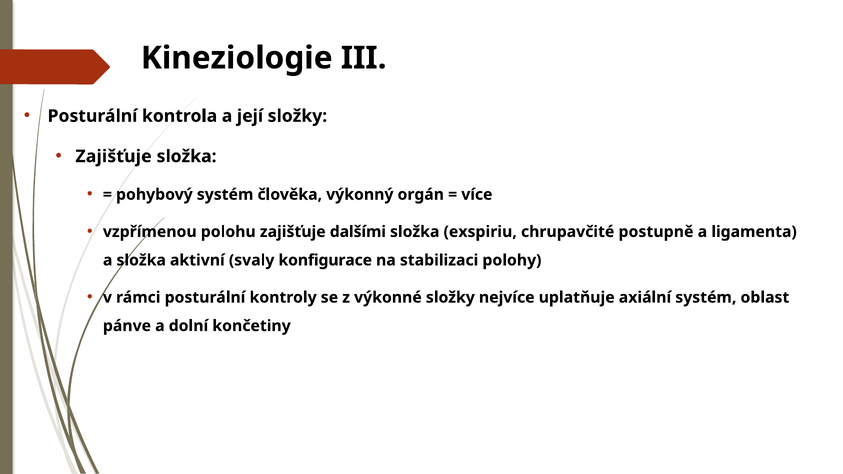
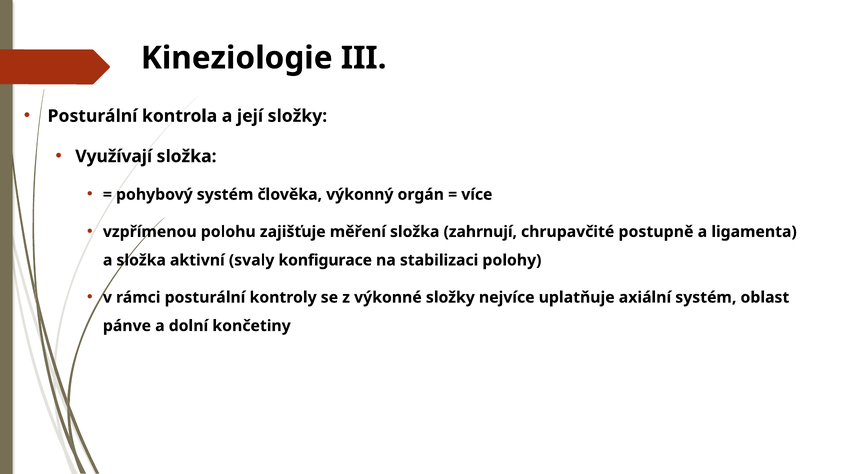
Zajišťuje at (114, 156): Zajišťuje -> Využívají
dalšími: dalšími -> měření
exspiriu: exspiriu -> zahrnují
